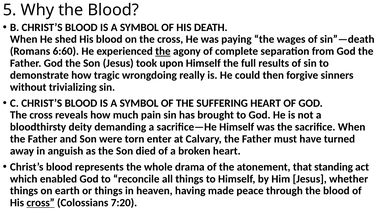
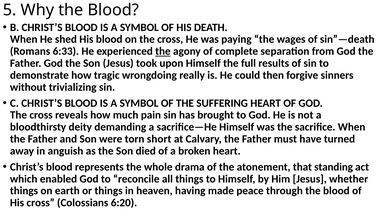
6:60: 6:60 -> 6:33
enter: enter -> short
cross at (41, 203) underline: present -> none
7:20: 7:20 -> 6:20
